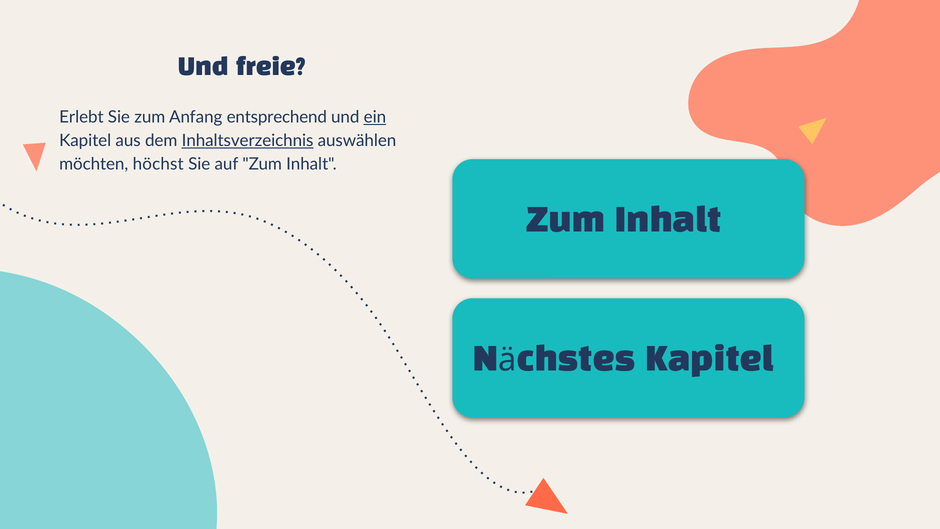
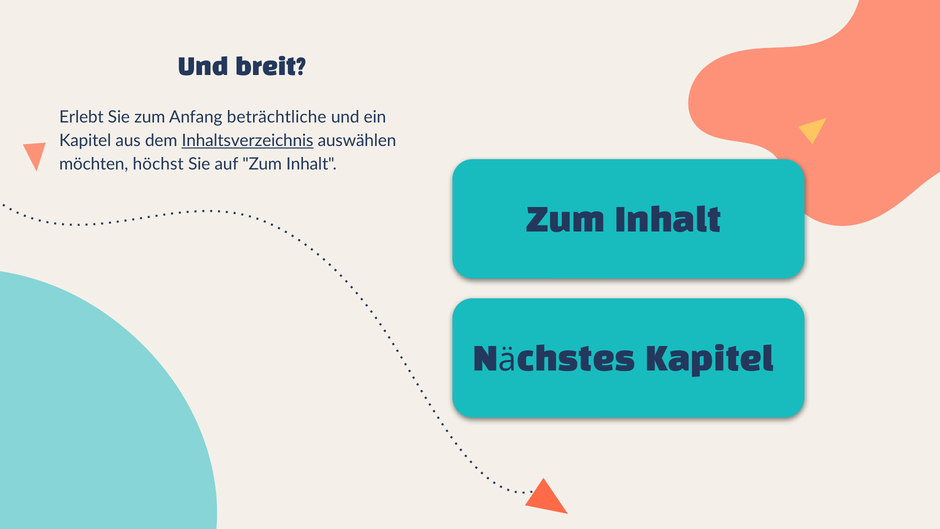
freie: freie -> breit
entsprechend: entsprechend -> beträchtliche
ein underline: present -> none
